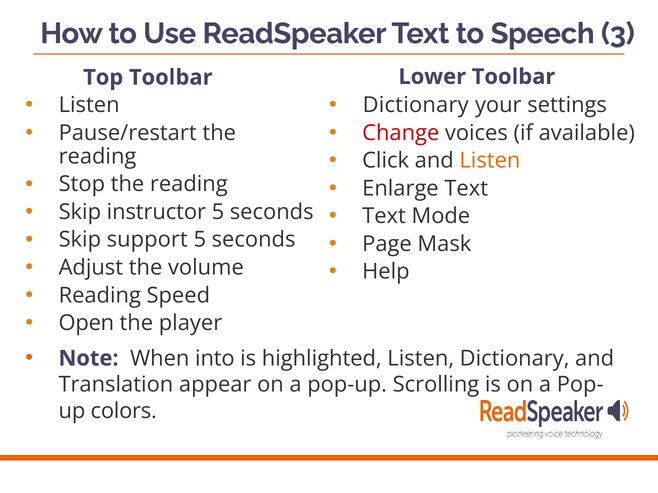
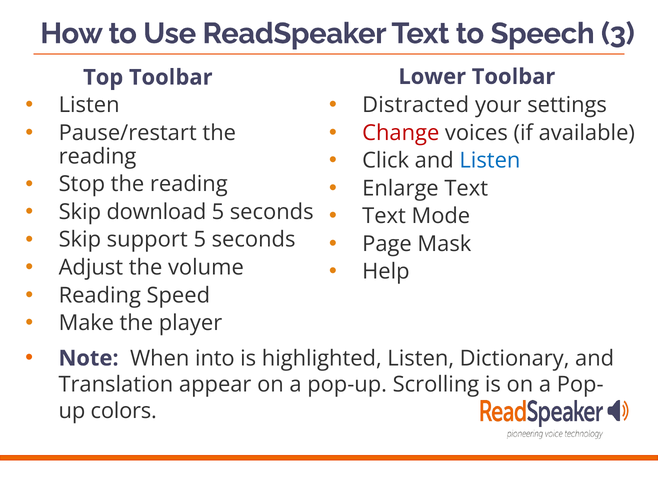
Dictionary at (416, 105): Dictionary -> Distracted
Listen at (490, 161) colour: orange -> blue
instructor: instructor -> download
Open: Open -> Make
